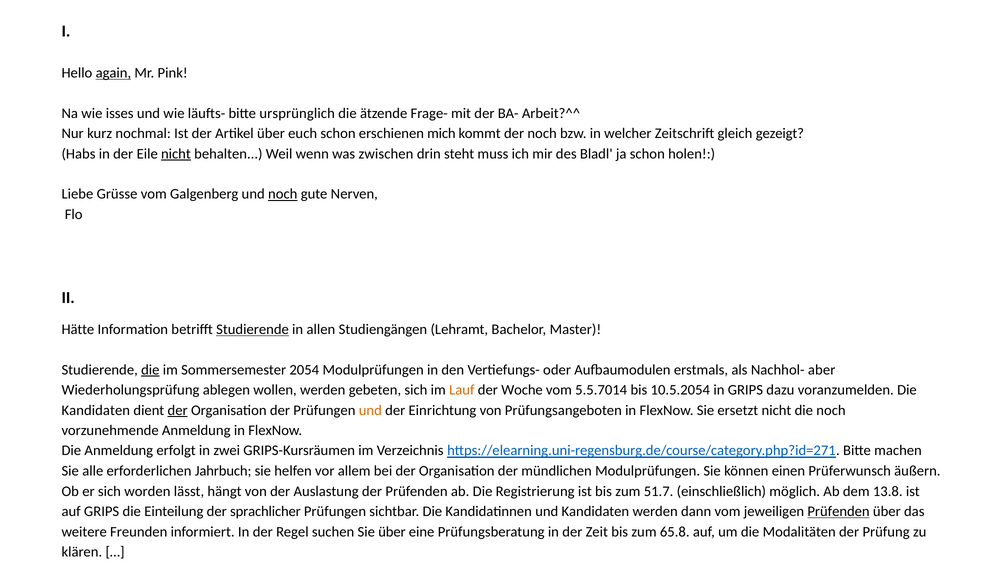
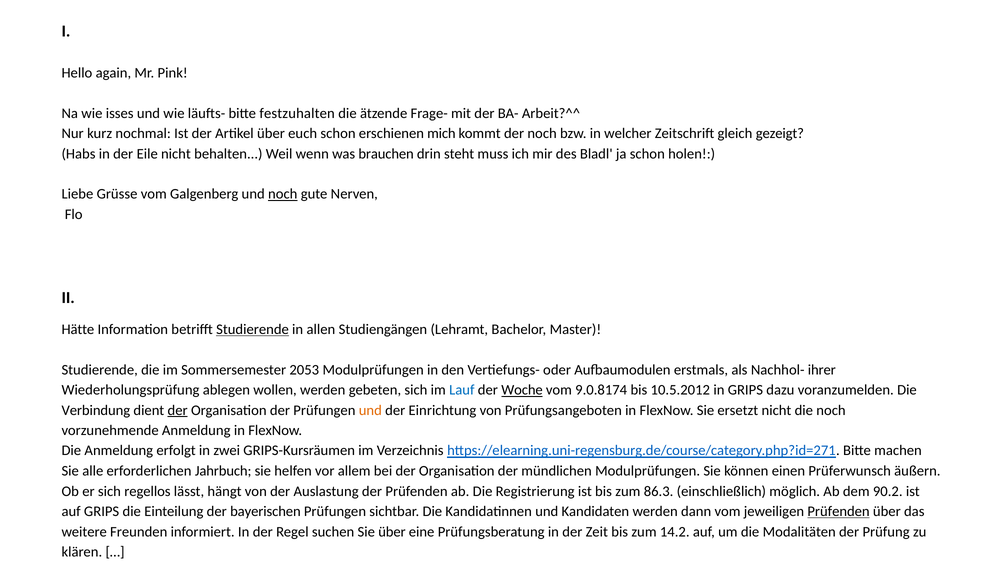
again underline: present -> none
ursprünglich: ursprünglich -> festzuhalten
nicht at (176, 154) underline: present -> none
zwischen: zwischen -> brauchen
die at (150, 370) underline: present -> none
2054: 2054 -> 2053
aber: aber -> ihrer
Lauf colour: orange -> blue
Woche underline: none -> present
5.5.7014: 5.5.7014 -> 9.0.8174
10.5.2054: 10.5.2054 -> 10.5.2012
Kandidaten at (96, 410): Kandidaten -> Verbindung
worden: worden -> regellos
51.7: 51.7 -> 86.3
13.8: 13.8 -> 90.2
sprachlicher: sprachlicher -> bayerischen
65.8: 65.8 -> 14.2
